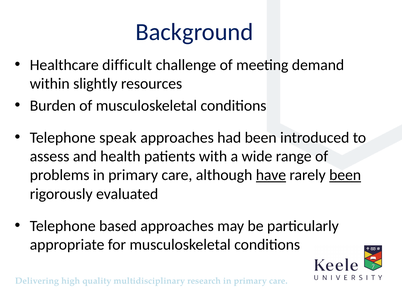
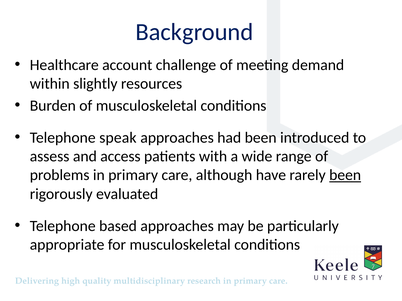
difficult: difficult -> account
health: health -> access
have underline: present -> none
